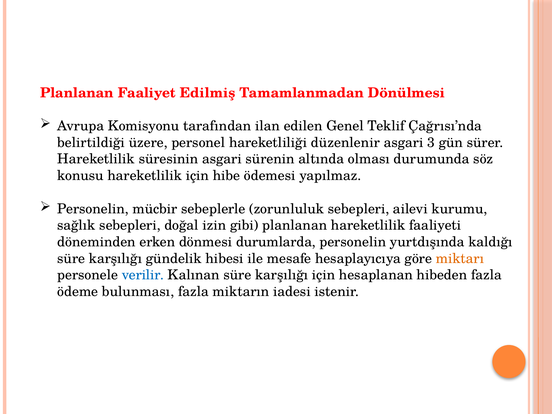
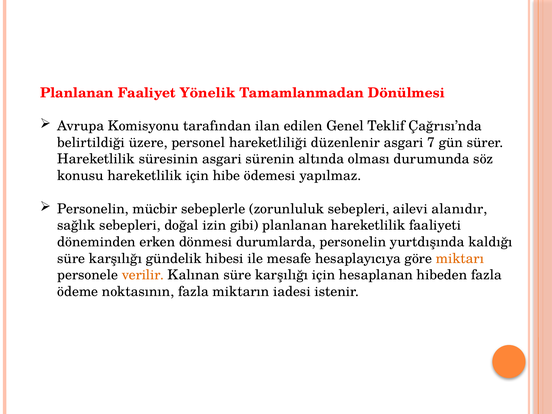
Edilmiş: Edilmiş -> Yönelik
3: 3 -> 7
kurumu: kurumu -> alanıdır
verilir colour: blue -> orange
bulunması: bulunması -> noktasının
